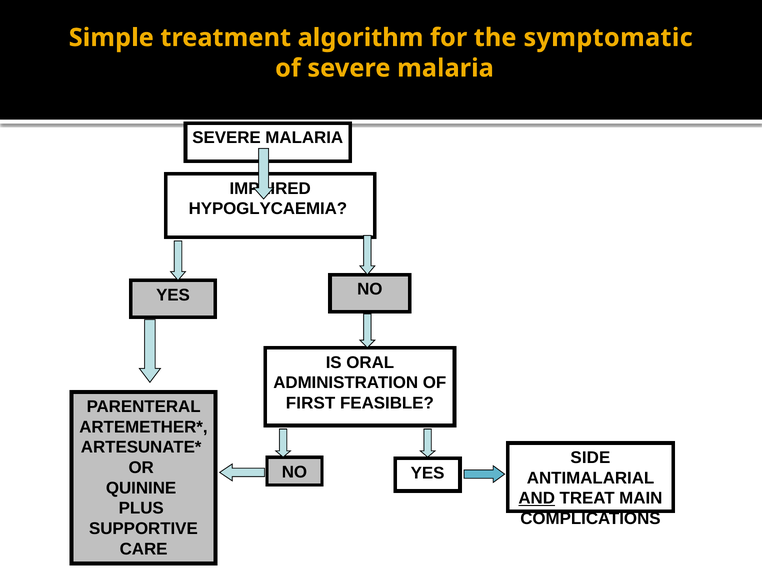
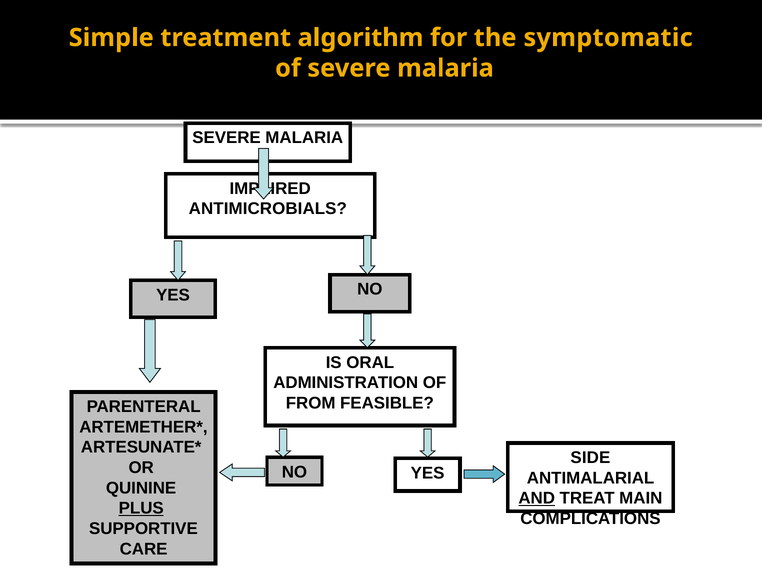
HYPOGLYCAEMIA: HYPOGLYCAEMIA -> ANTIMICROBIALS
FIRST: FIRST -> FROM
PLUS underline: none -> present
